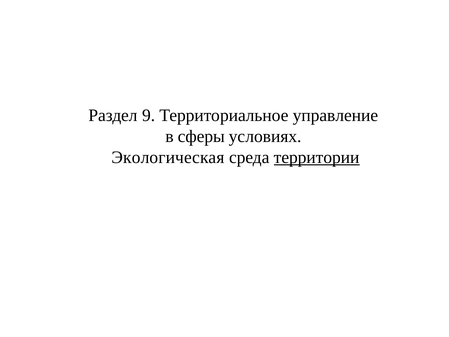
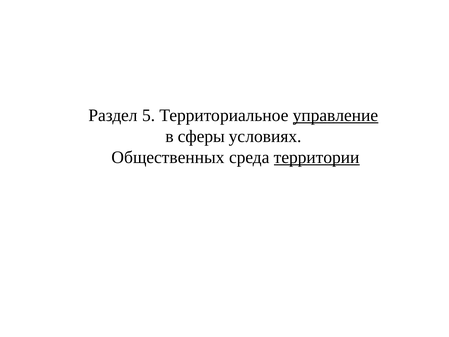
9: 9 -> 5
управление underline: none -> present
Экологическая: Экологическая -> Общественных
